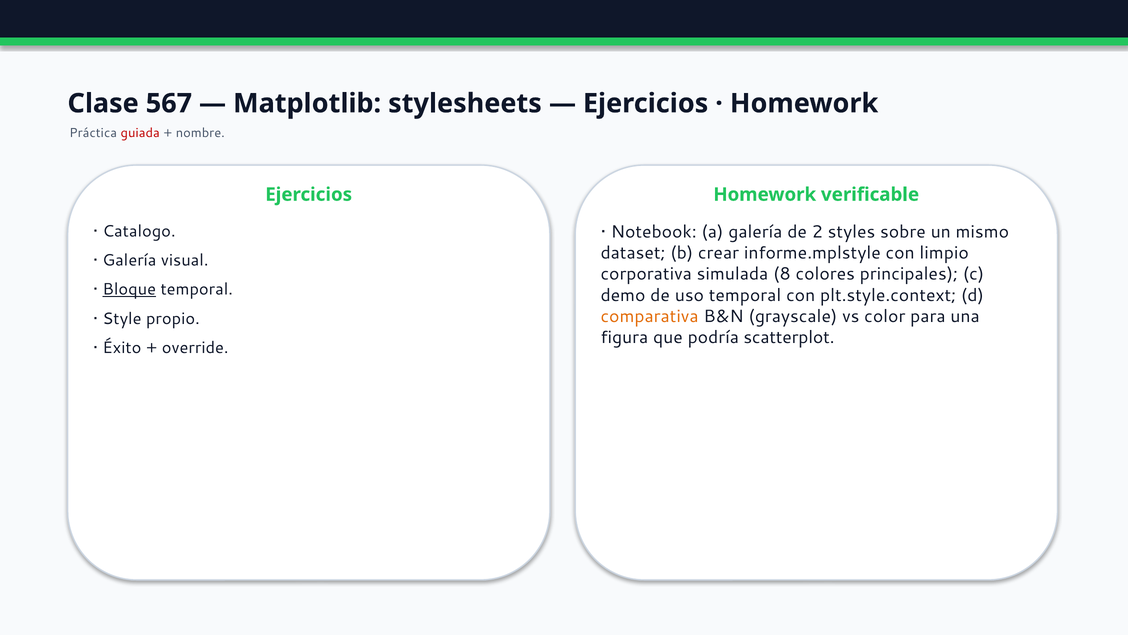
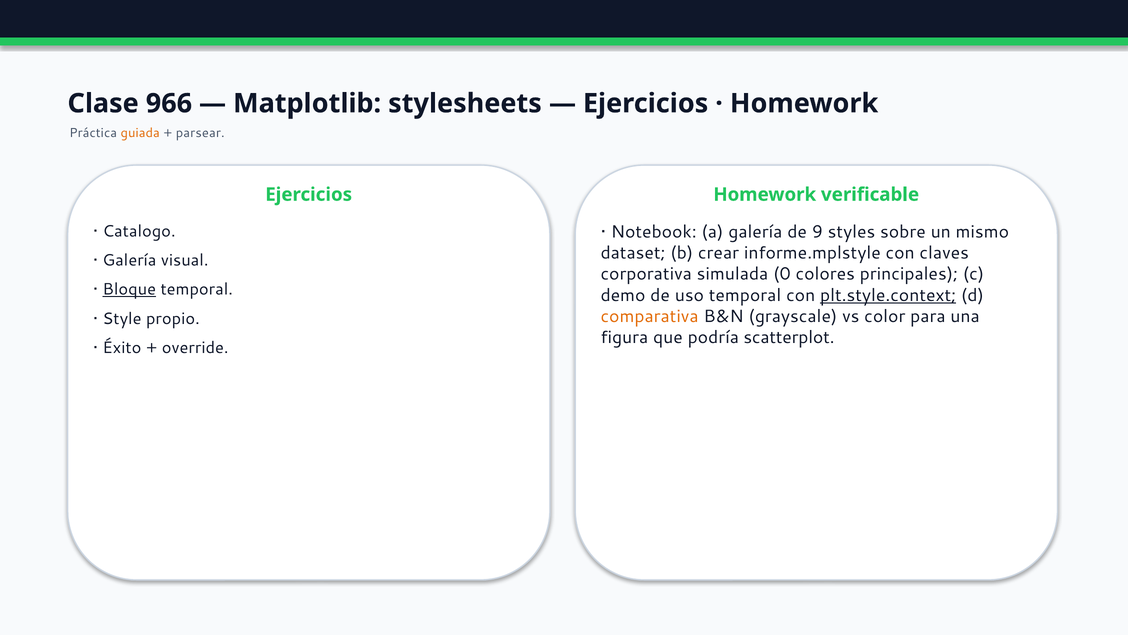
567: 567 -> 966
guiada colour: red -> orange
nombre: nombre -> parsear
2: 2 -> 9
limpio: limpio -> claves
8: 8 -> 0
plt.style.context underline: none -> present
